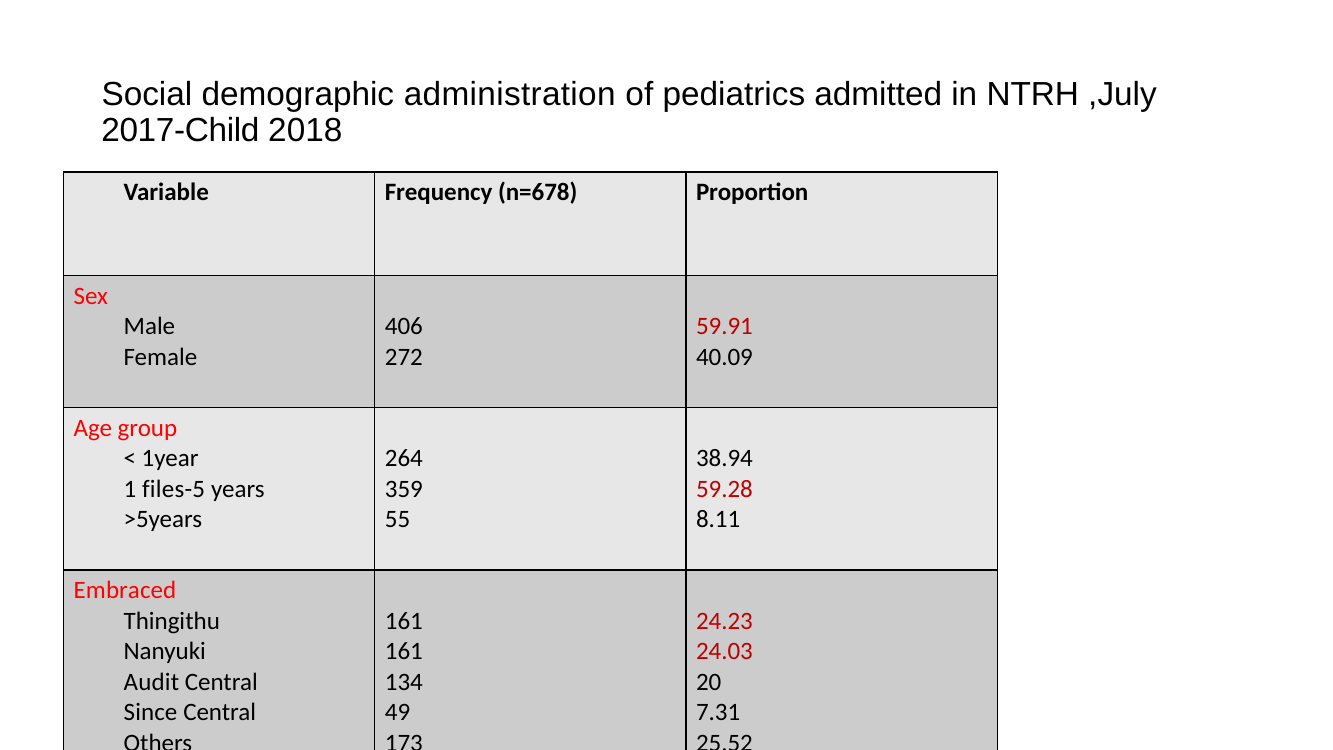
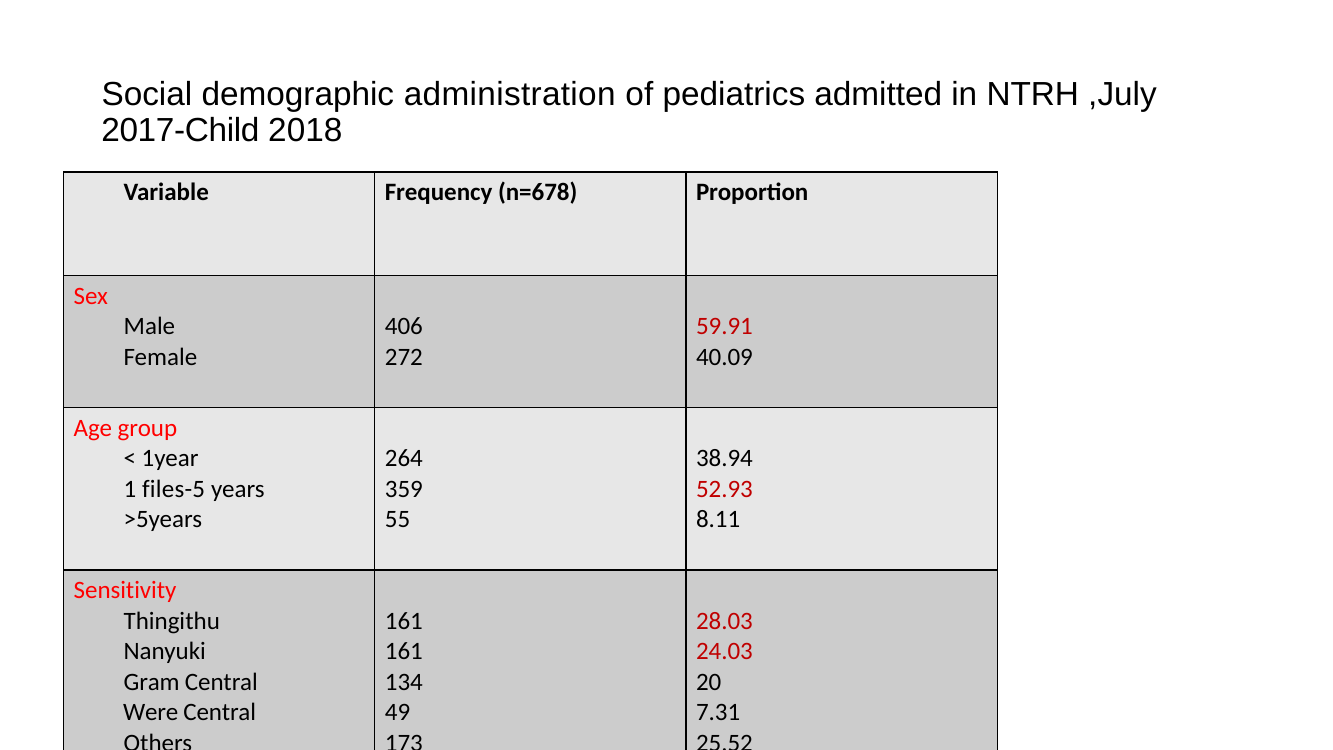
59.28: 59.28 -> 52.93
Embraced: Embraced -> Sensitivity
24.23: 24.23 -> 28.03
Audit: Audit -> Gram
Since: Since -> Were
